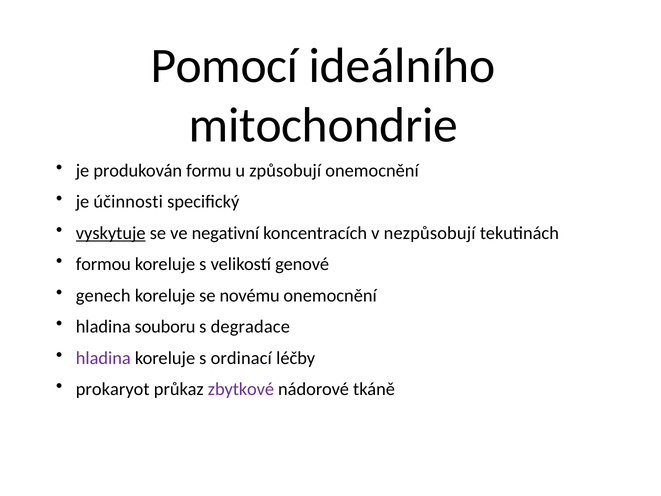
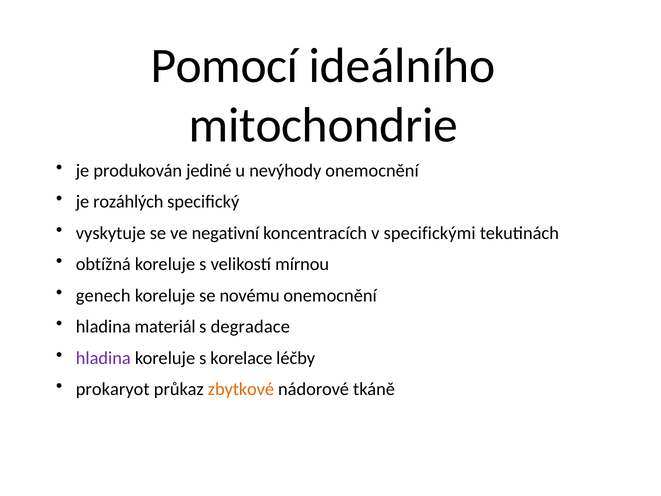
formu: formu -> jediné
způsobují: způsobují -> nevýhody
účinnosti: účinnosti -> rozáhlých
vyskytuje underline: present -> none
nezpůsobují: nezpůsobují -> specifickými
formou: formou -> obtížná
genové: genové -> mírnou
souboru: souboru -> materiál
ordinací: ordinací -> korelace
zbytkové colour: purple -> orange
